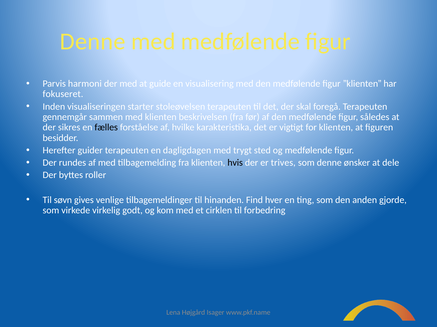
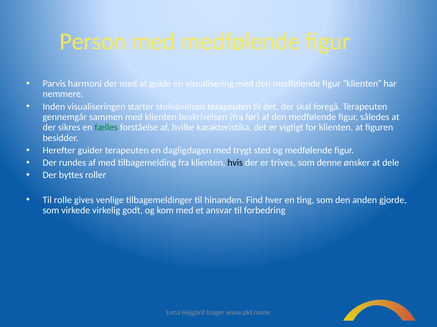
Denne at (93, 42): Denne -> Person
fokuseret: fokuseret -> nemmere
fælles colour: black -> green
søvn: søvn -> rolle
cirklen: cirklen -> ansvar
